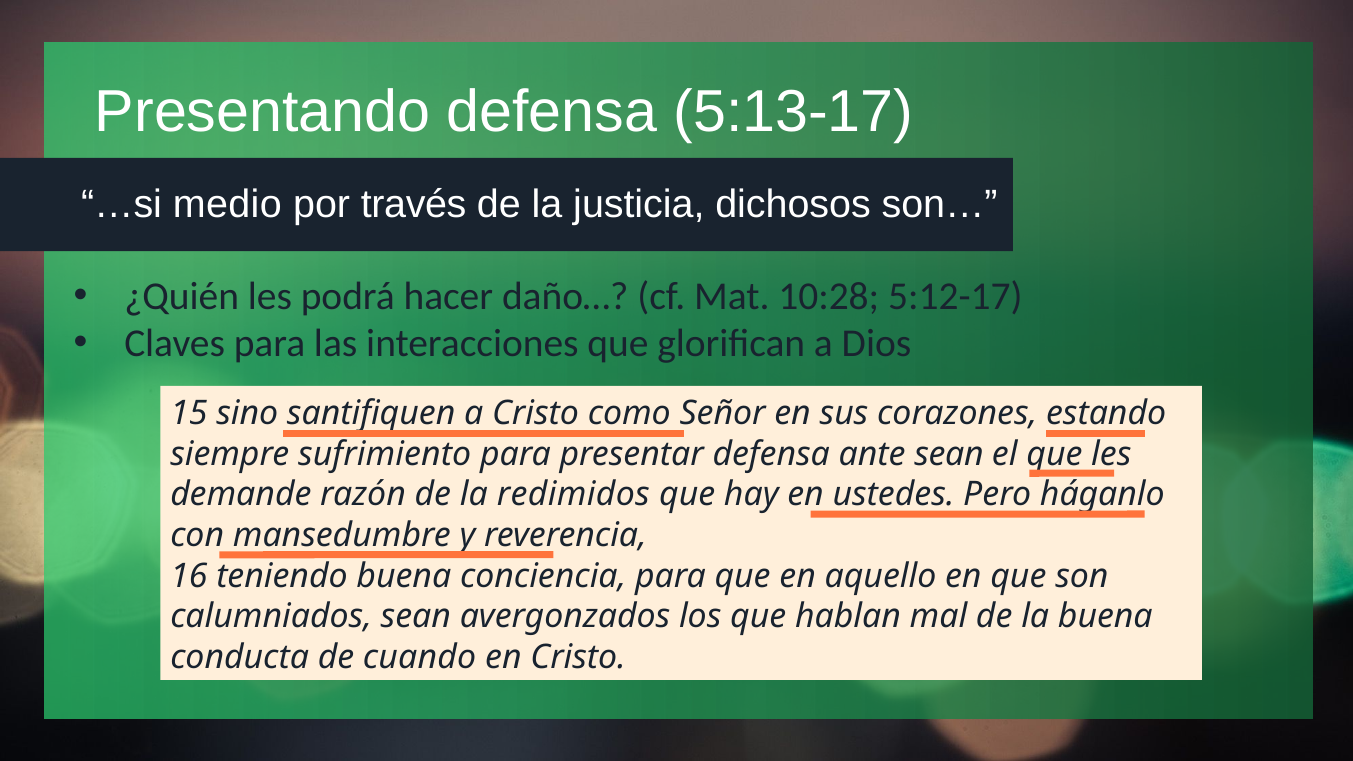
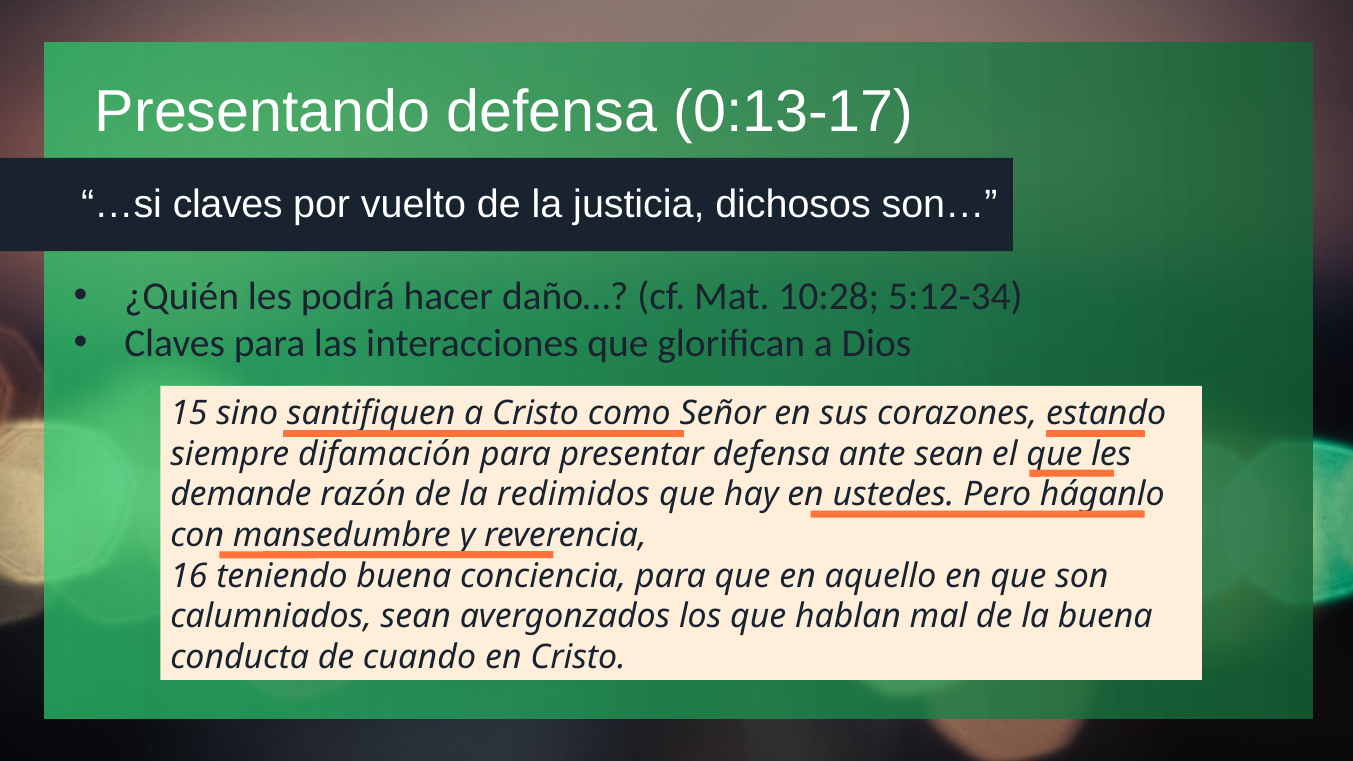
5:13-17: 5:13-17 -> 0:13-17
…si medio: medio -> claves
través: través -> vuelto
5:12-17: 5:12-17 -> 5:12-34
sufrimiento: sufrimiento -> difamación
